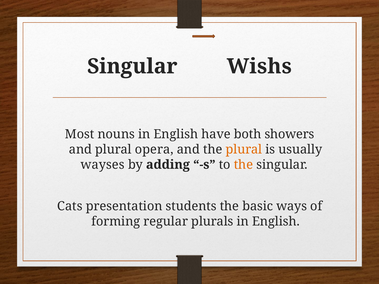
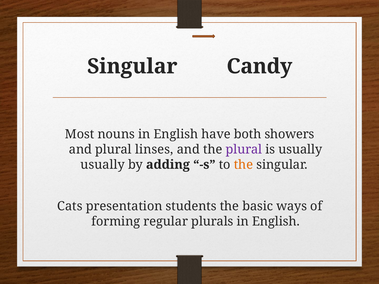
Wishs: Wishs -> Candy
opera: opera -> linses
plural at (244, 150) colour: orange -> purple
wayses at (103, 165): wayses -> usually
